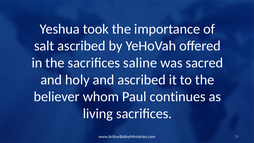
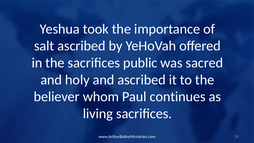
saline: saline -> public
